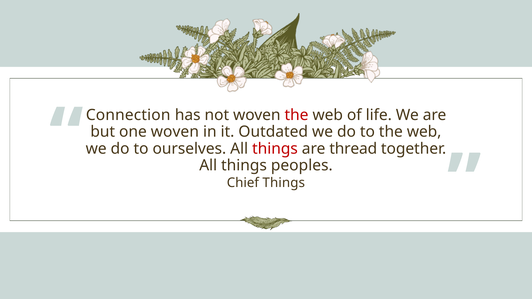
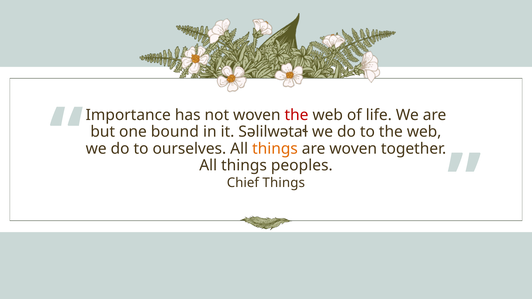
Connection: Connection -> Importance
one woven: woven -> bound
Outdated: Outdated -> Səlilwətaɬ
things at (275, 149) colour: red -> orange
are thread: thread -> woven
